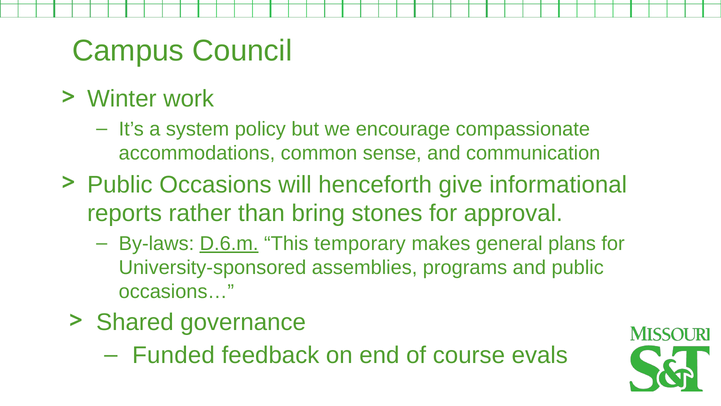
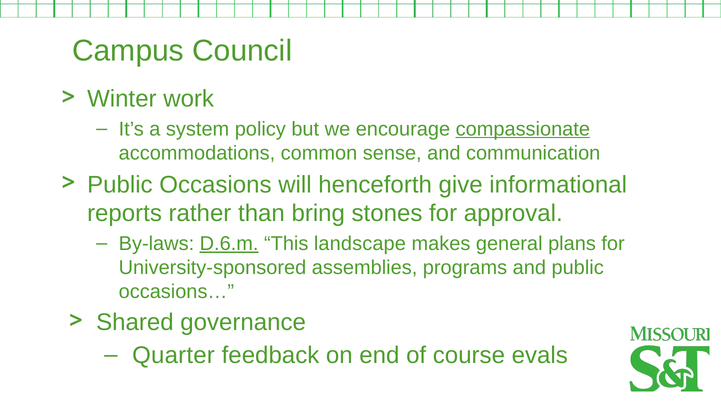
compassionate underline: none -> present
temporary: temporary -> landscape
Funded: Funded -> Quarter
